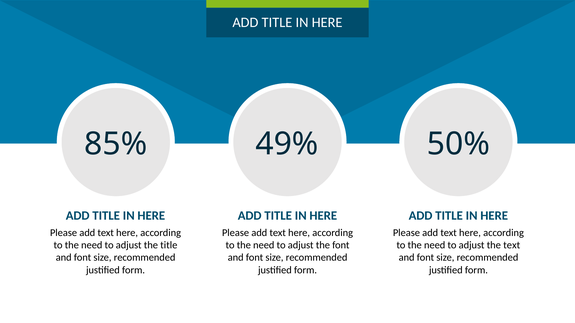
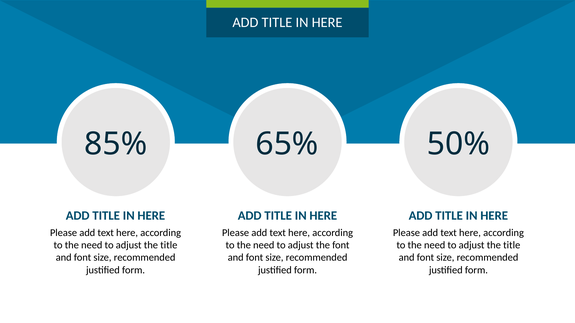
49%: 49% -> 65%
text at (512, 245): text -> title
